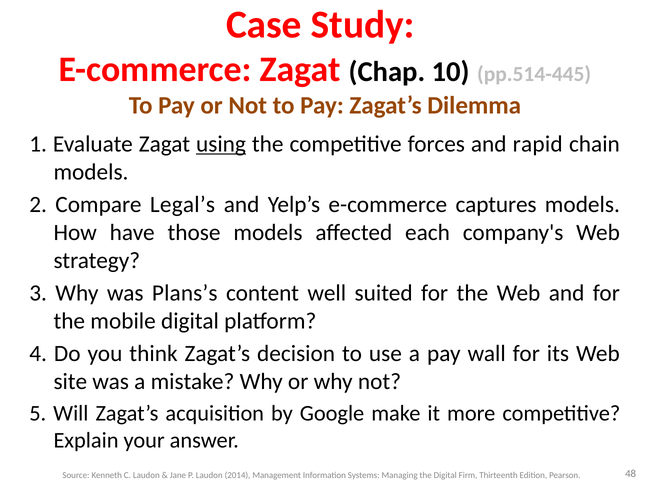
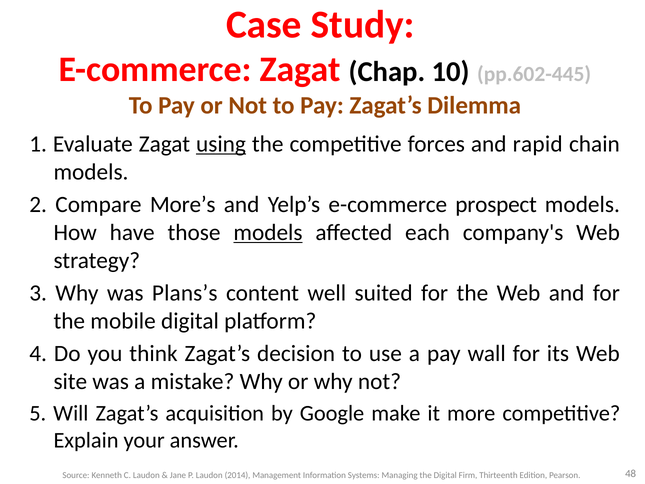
pp.514-445: pp.514-445 -> pp.602-445
Legal’s: Legal’s -> More’s
captures: captures -> prospect
models at (268, 232) underline: none -> present
